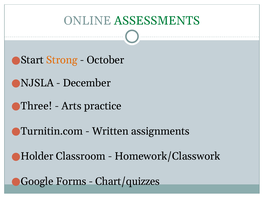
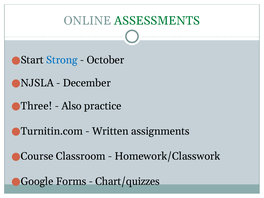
Strong colour: orange -> blue
Arts: Arts -> Also
Holder: Holder -> Course
